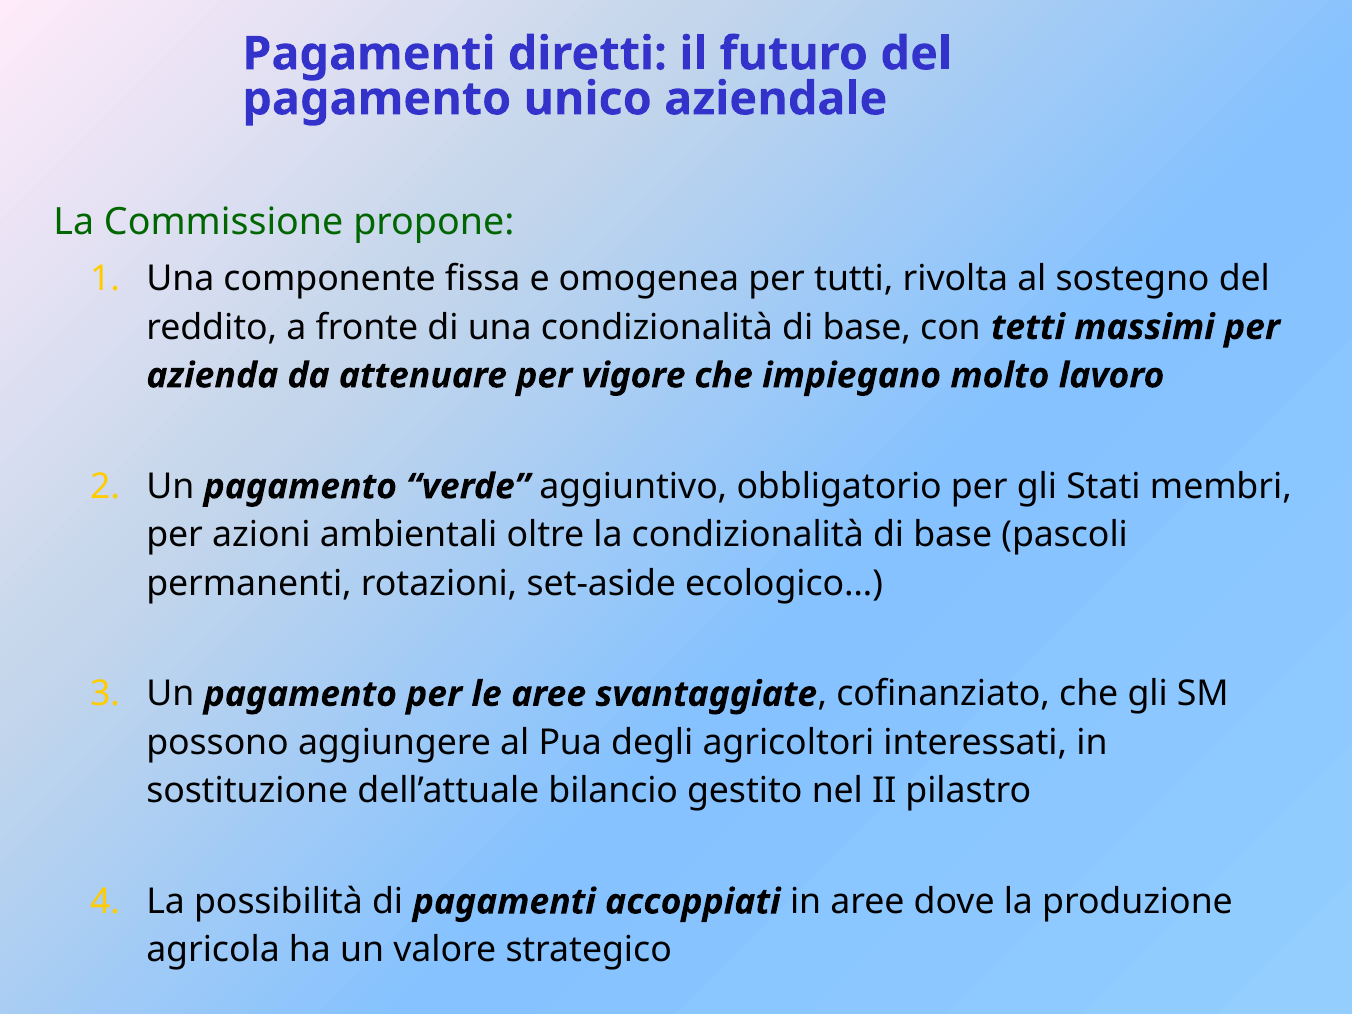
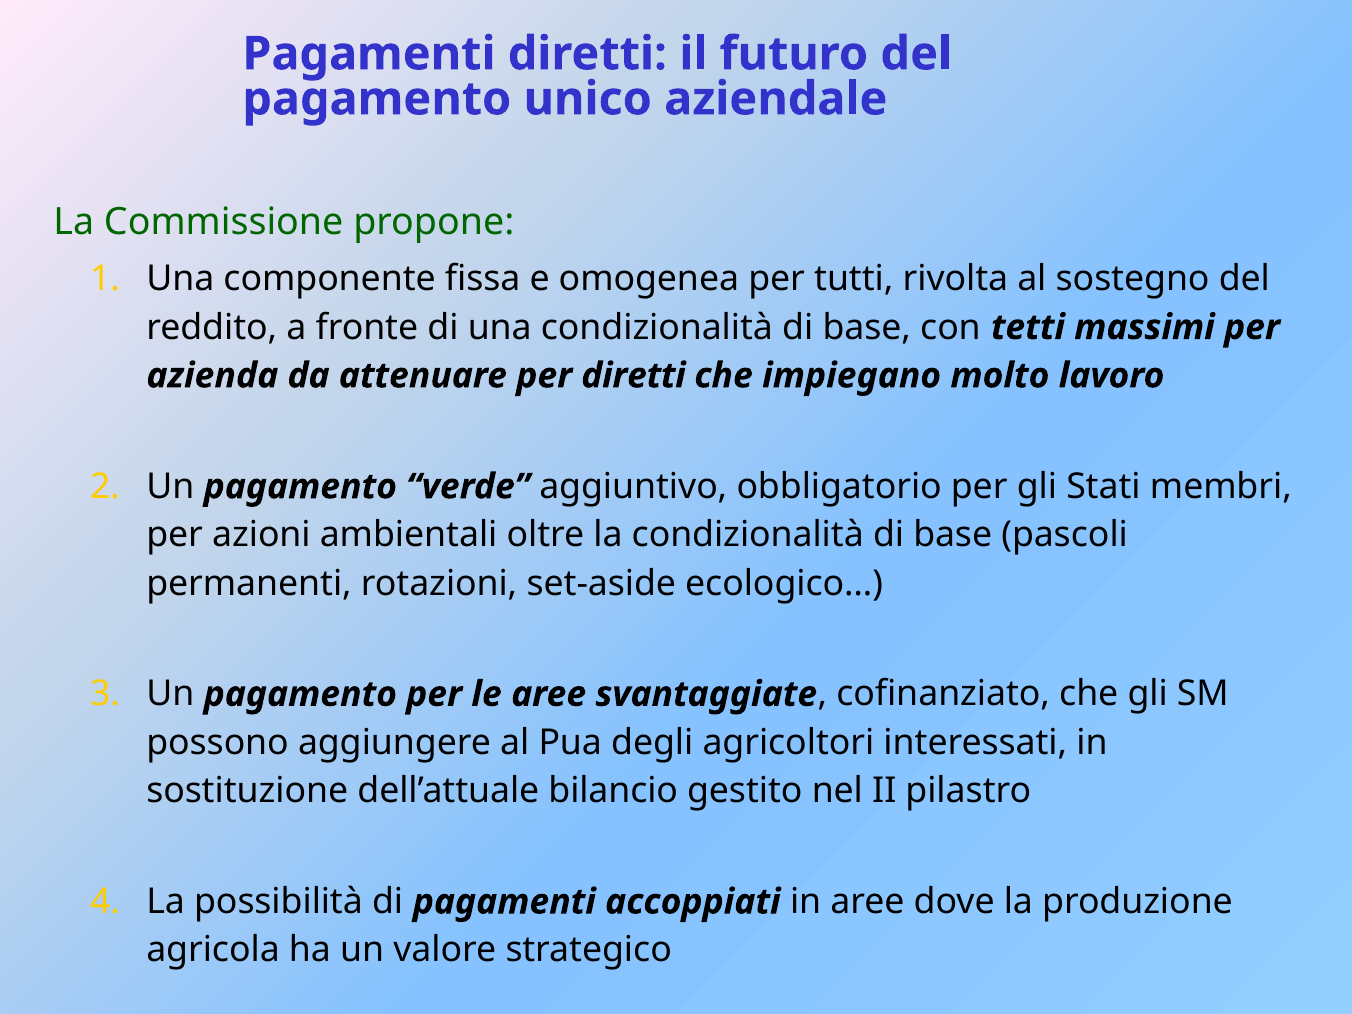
per vigore: vigore -> diretti
